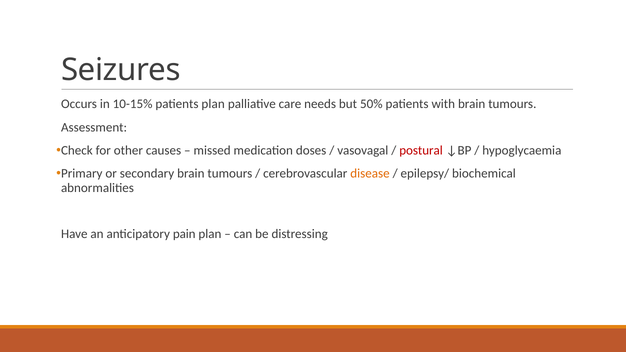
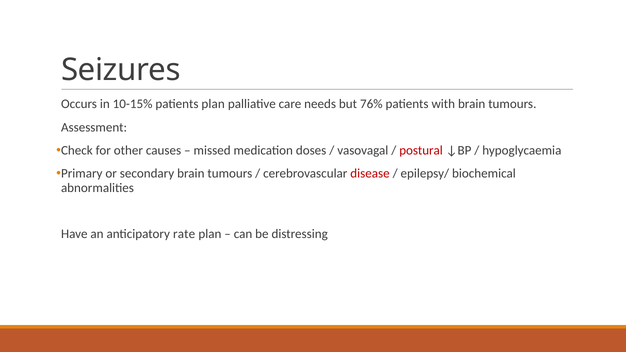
50%: 50% -> 76%
disease colour: orange -> red
pain: pain -> rate
